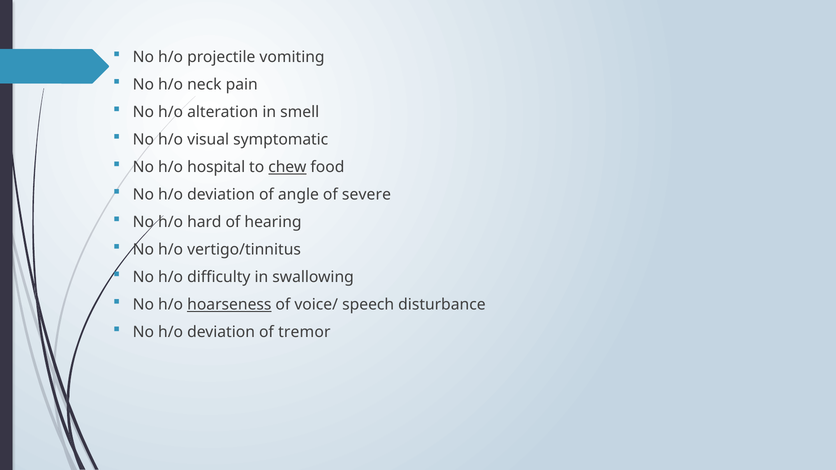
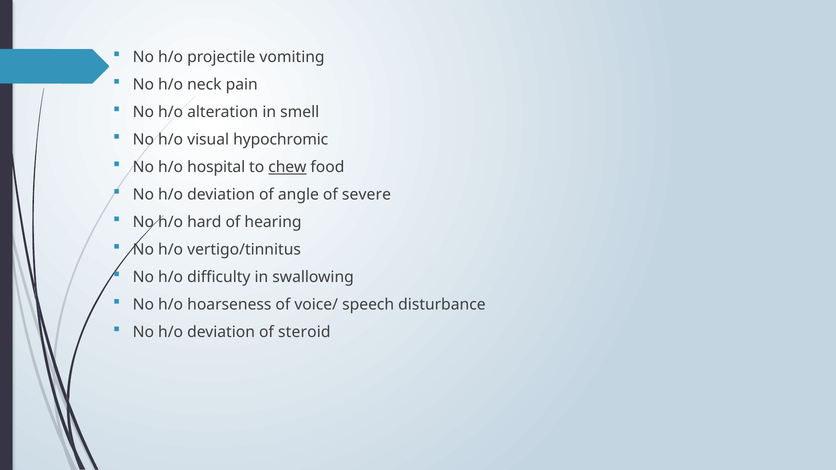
symptomatic: symptomatic -> hypochromic
hoarseness underline: present -> none
tremor: tremor -> steroid
